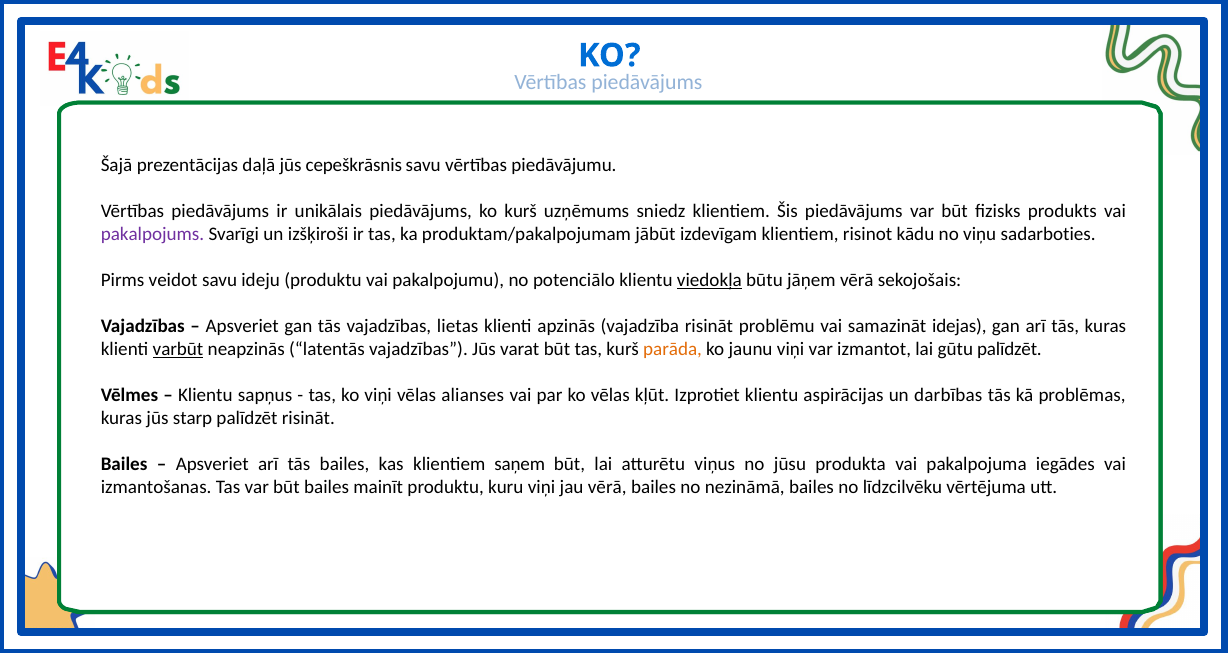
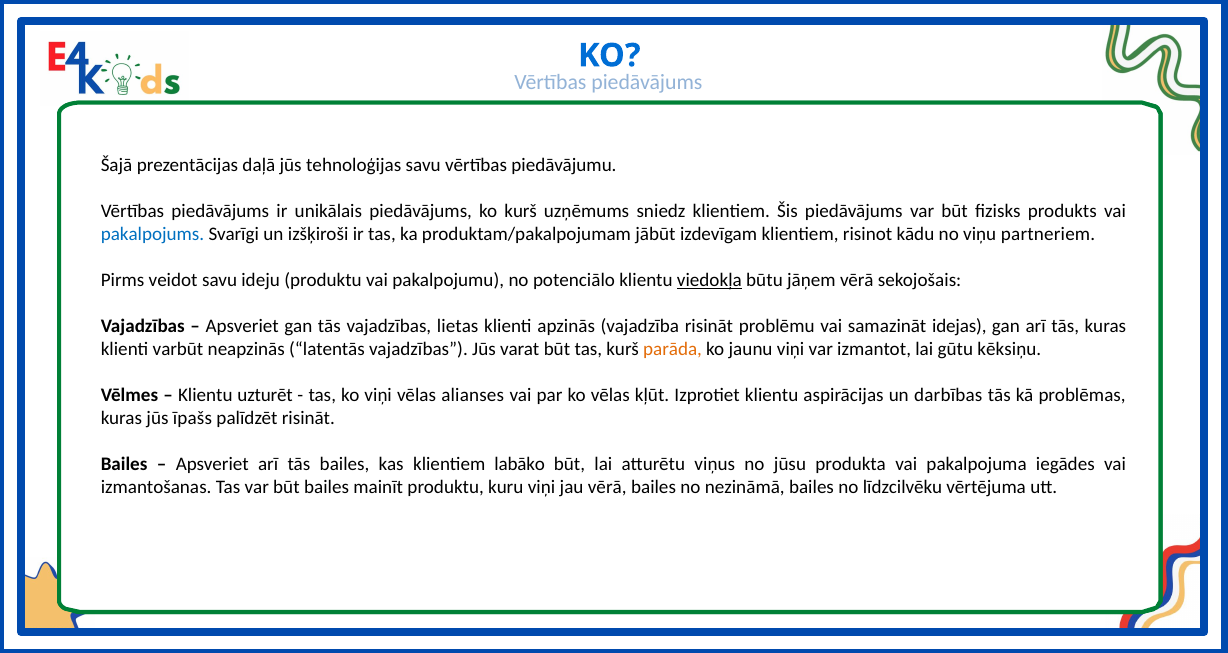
cepeškrāsnis: cepeškrāsnis -> tehnoloģijas
pakalpojums colour: purple -> blue
sadarboties: sadarboties -> partneriem
varbūt underline: present -> none
gūtu palīdzēt: palīdzēt -> kēksiņu
sapņus: sapņus -> uzturēt
starp: starp -> īpašs
saņem: saņem -> labāko
